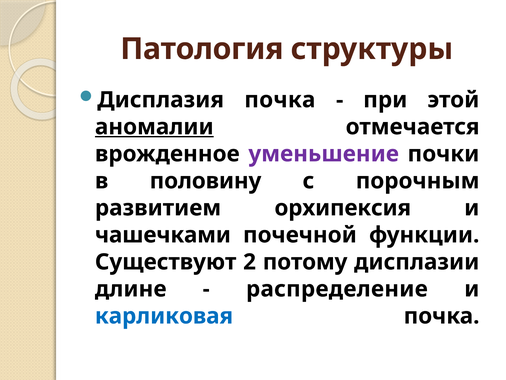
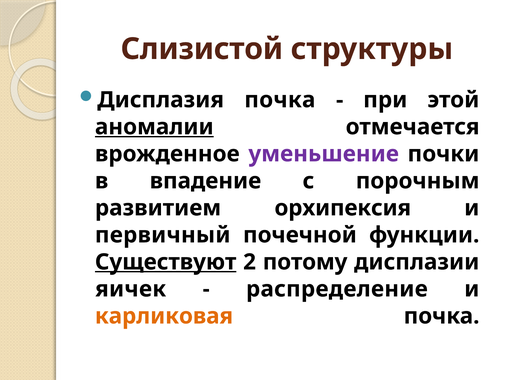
Патология: Патология -> Слизистой
половину: половину -> впадение
чашечками: чашечками -> первичный
Существуют underline: none -> present
длине: длине -> яичек
карликовая colour: blue -> orange
